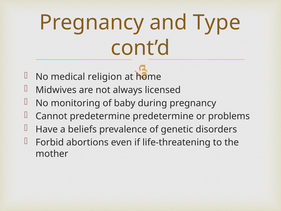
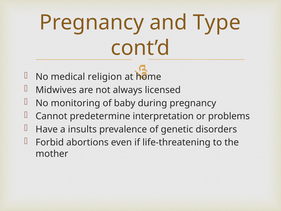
predetermine predetermine: predetermine -> interpretation
beliefs: beliefs -> insults
